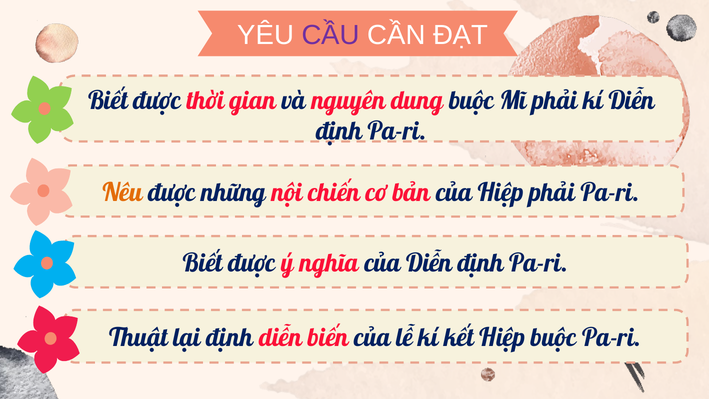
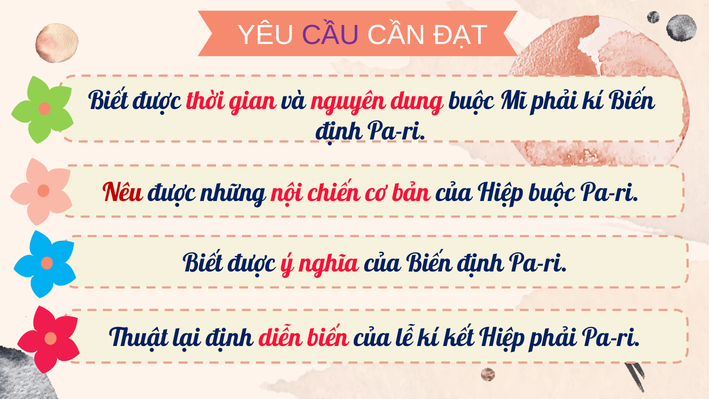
kí Diễn: Diễn -> Biến
Nêu colour: orange -> red
Hiệp phải: phải -> buộc
của Diễn: Diễn -> Biến
Hiệp buộc: buộc -> phải
